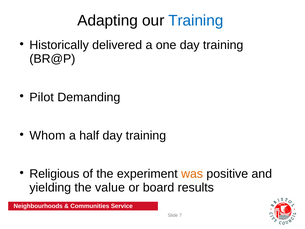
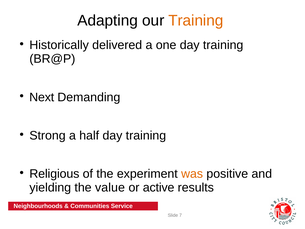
Training at (196, 20) colour: blue -> orange
Pilot: Pilot -> Next
Whom: Whom -> Strong
board: board -> active
